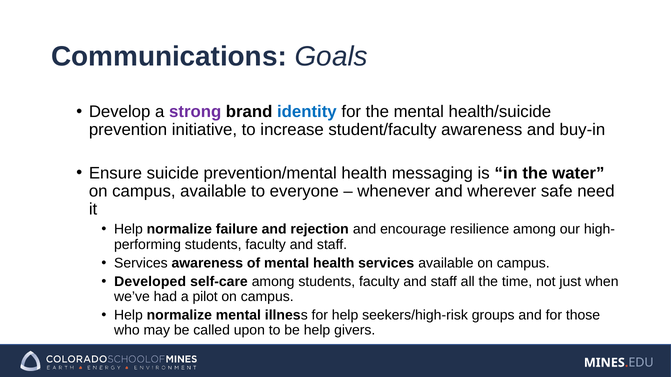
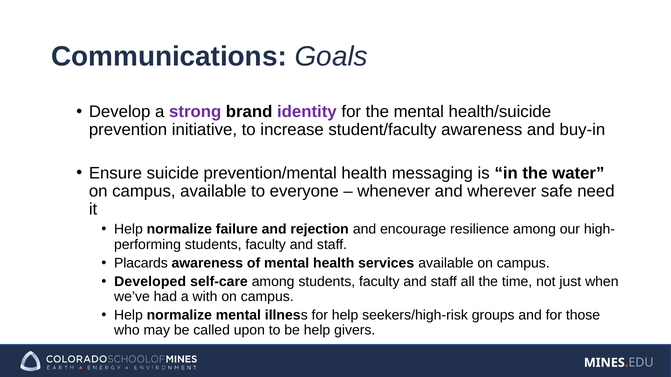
identity colour: blue -> purple
Services at (141, 263): Services -> Placards
pilot: pilot -> with
